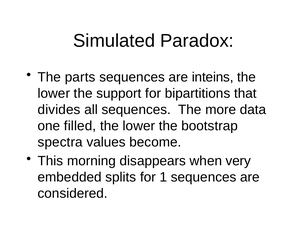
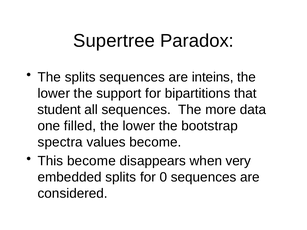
Simulated: Simulated -> Supertree
The parts: parts -> splits
divides: divides -> student
This morning: morning -> become
1: 1 -> 0
